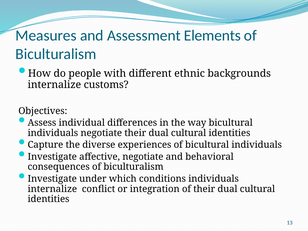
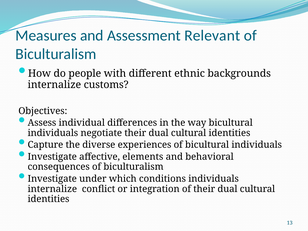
Elements: Elements -> Relevant
affective negotiate: negotiate -> elements
